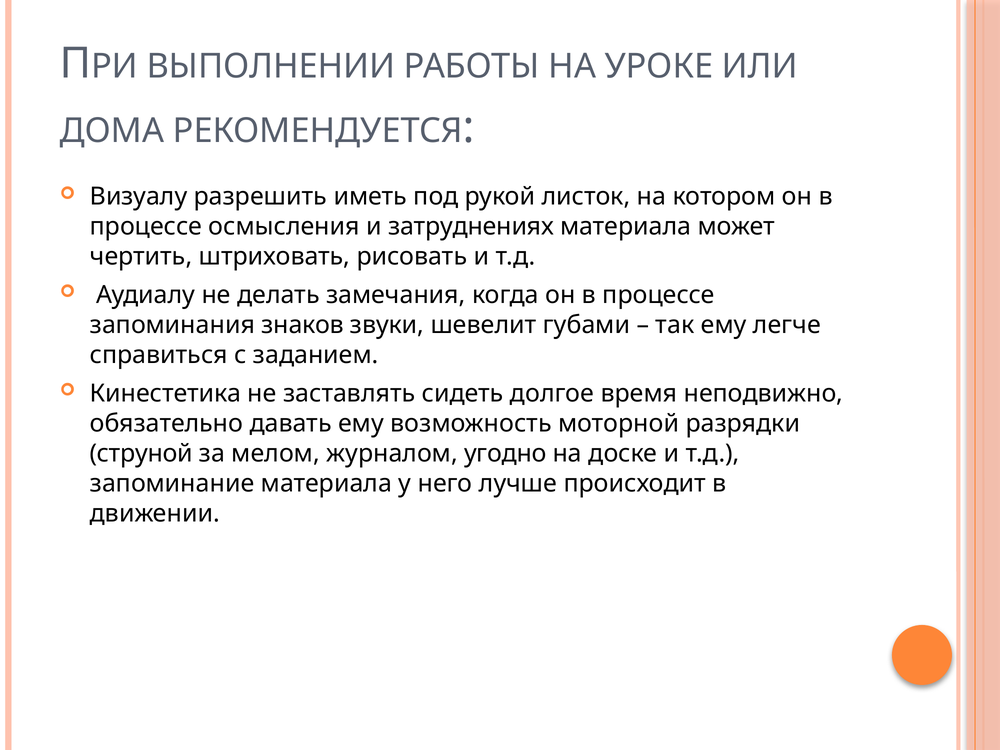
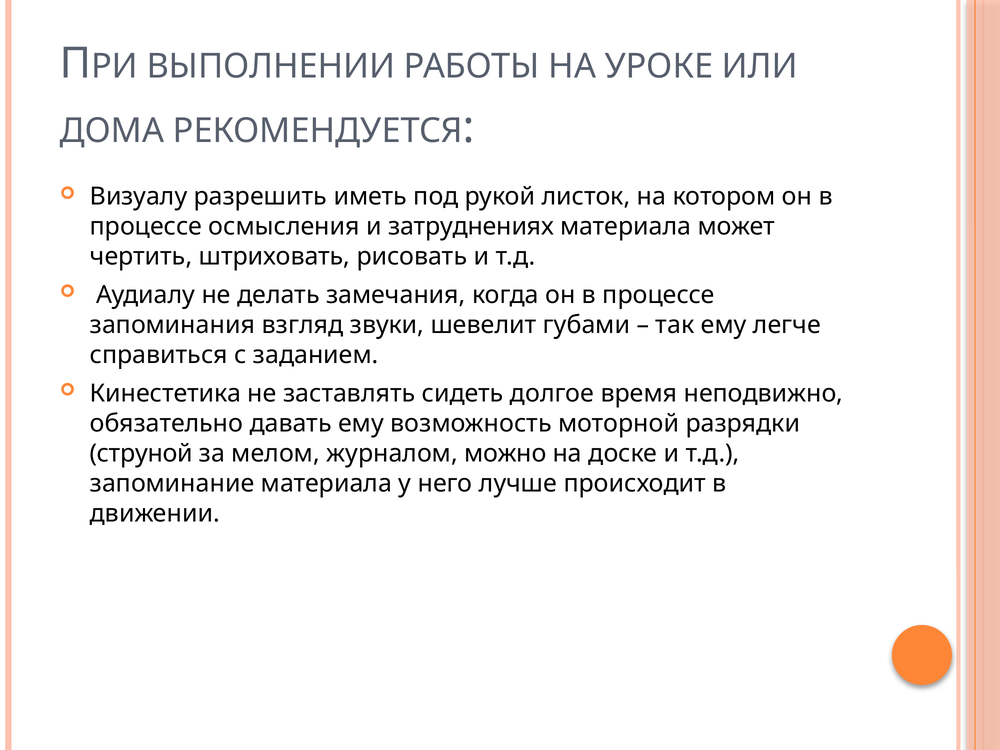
знаков: знаков -> взгляд
угодно: угодно -> можно
